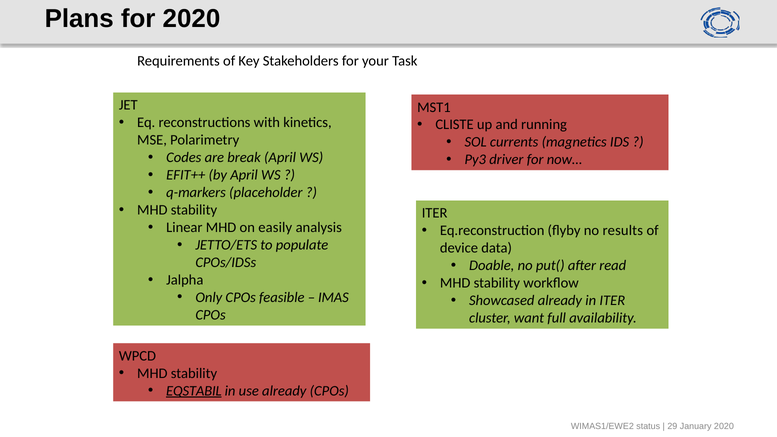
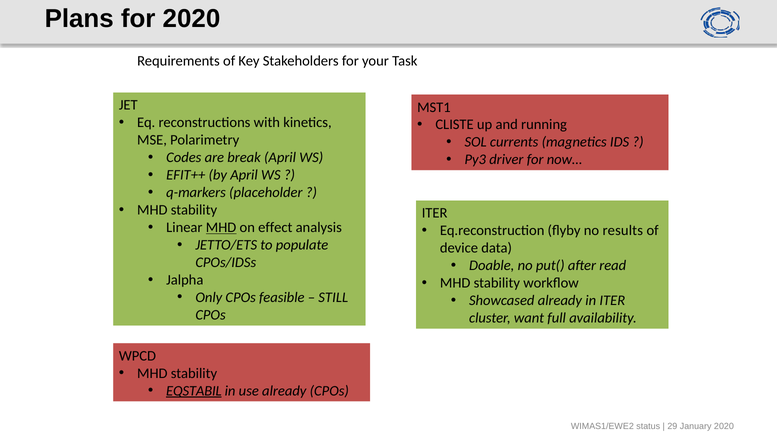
MHD at (221, 228) underline: none -> present
easily: easily -> effect
IMAS: IMAS -> STILL
